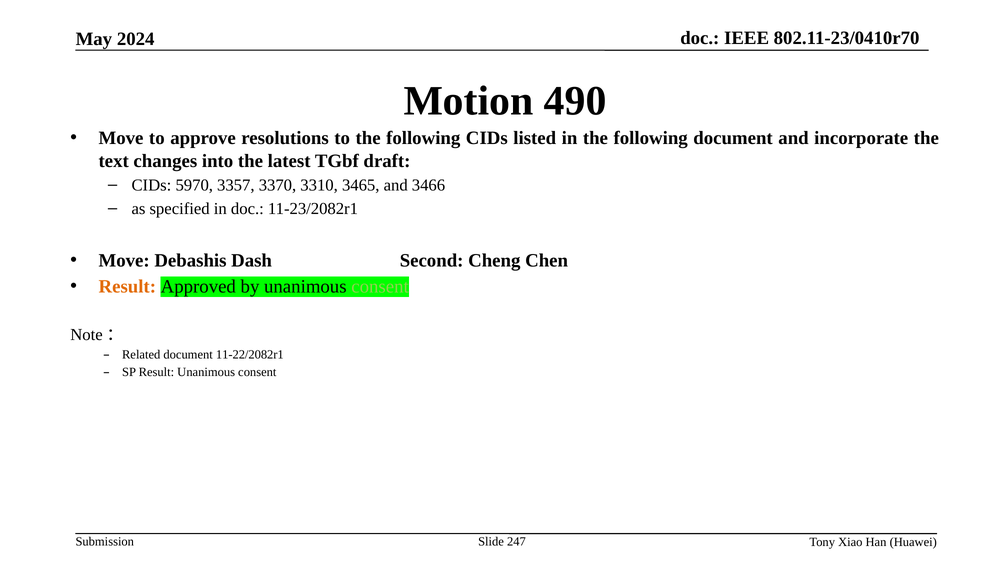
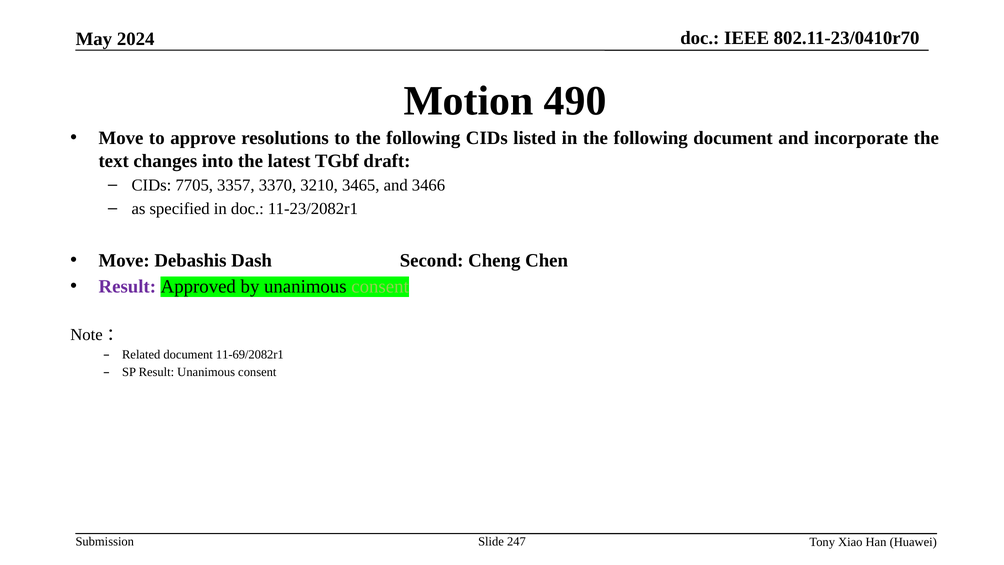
5970: 5970 -> 7705
3310: 3310 -> 3210
Result at (127, 287) colour: orange -> purple
11-22/2082r1: 11-22/2082r1 -> 11-69/2082r1
